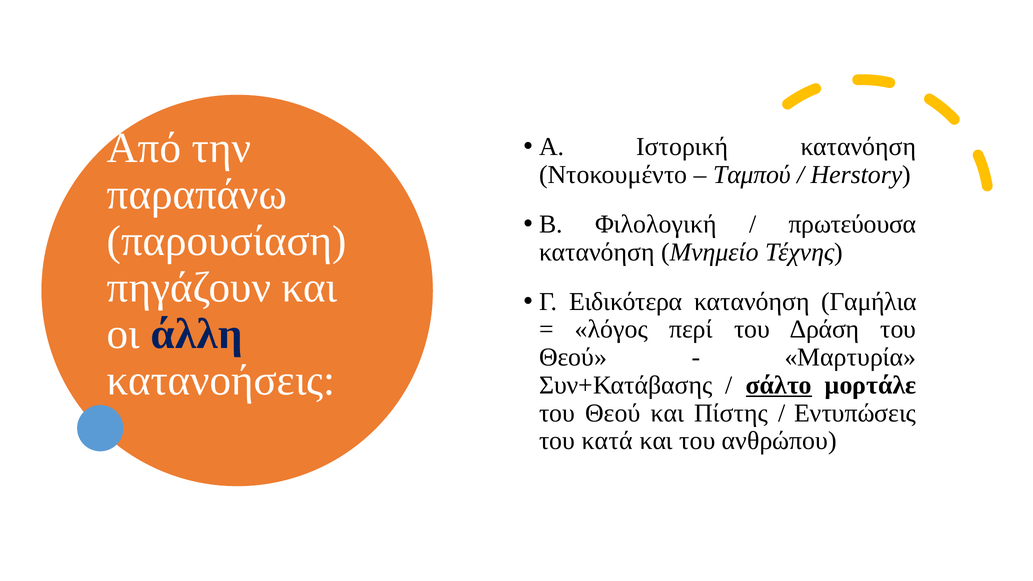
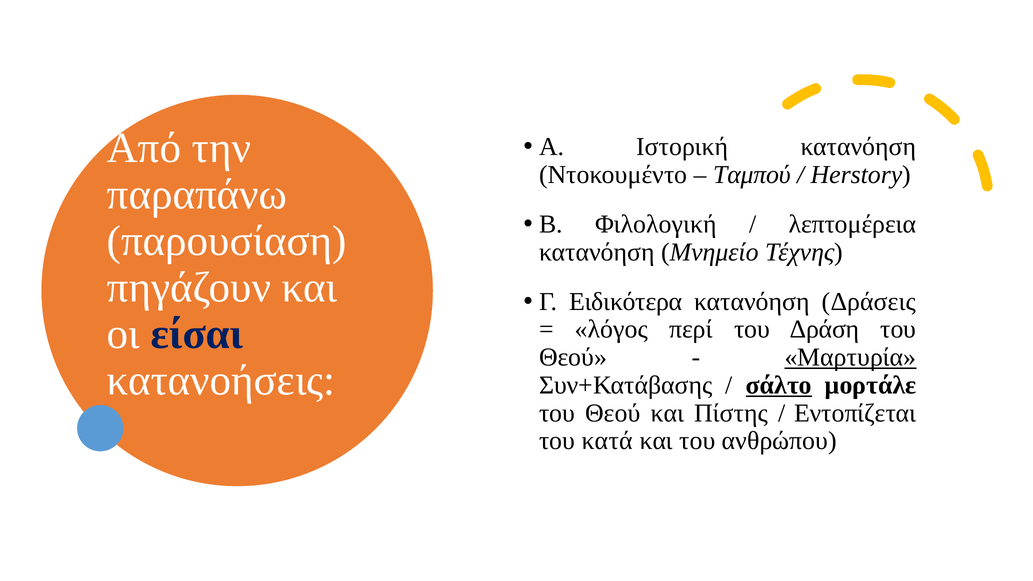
πρωτεύουσα: πρωτεύουσα -> λεπτομέρεια
Γαμήλια: Γαμήλια -> Δράσεις
άλλη: άλλη -> είσαι
Μαρτυρία underline: none -> present
Εντυπώσεις: Εντυπώσεις -> Εντοπίζεται
